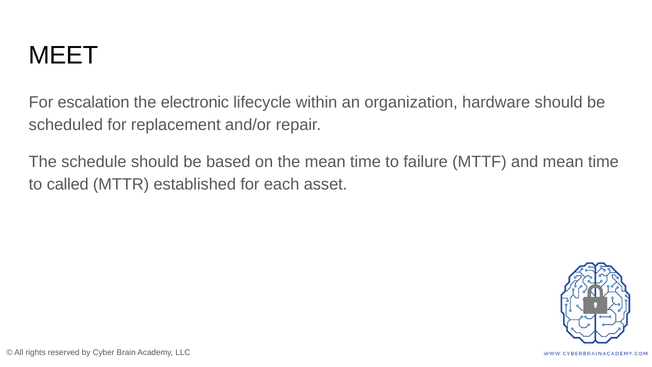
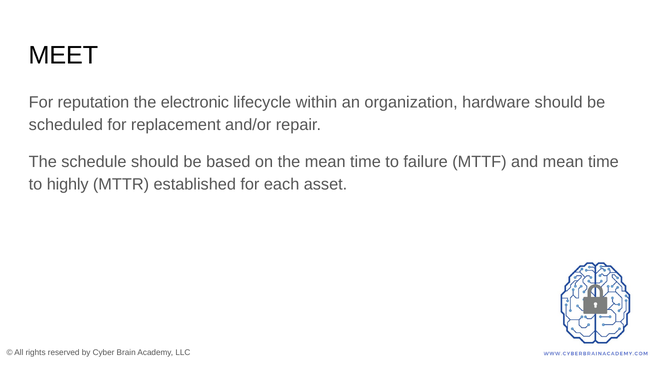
escalation: escalation -> reputation
called: called -> highly
